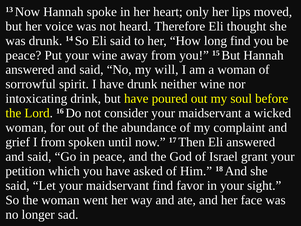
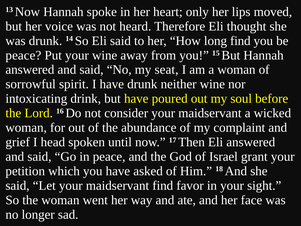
will: will -> seat
I from: from -> head
